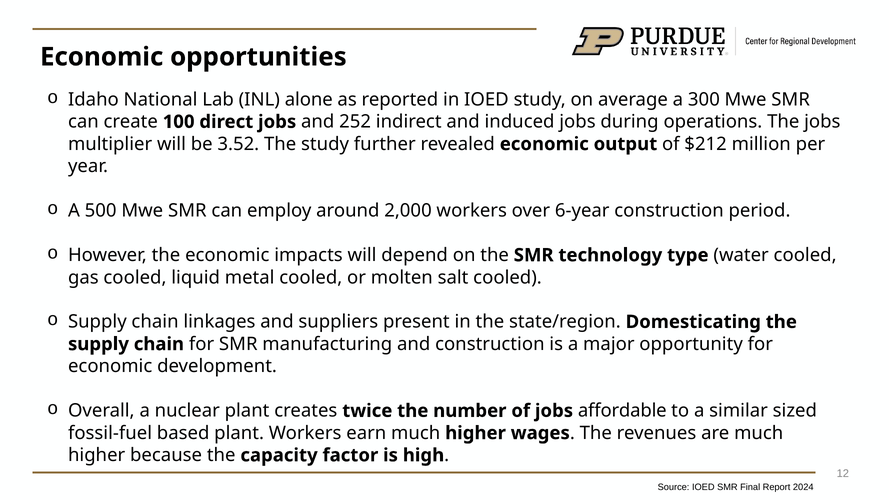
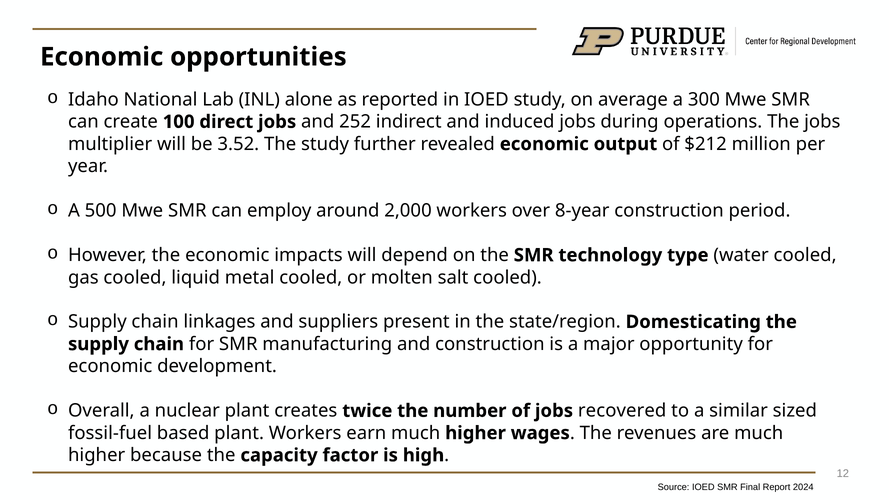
6-year: 6-year -> 8-year
affordable: affordable -> recovered
